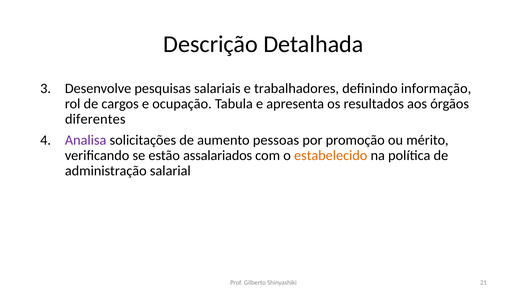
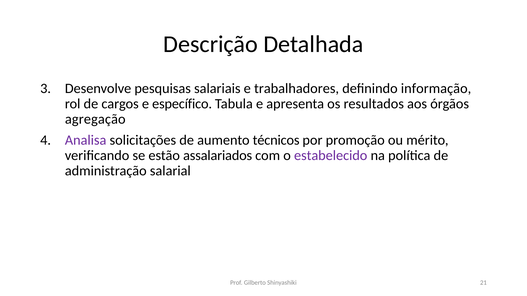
ocupação: ocupação -> específico
diferentes: diferentes -> agregação
pessoas: pessoas -> técnicos
estabelecido colour: orange -> purple
